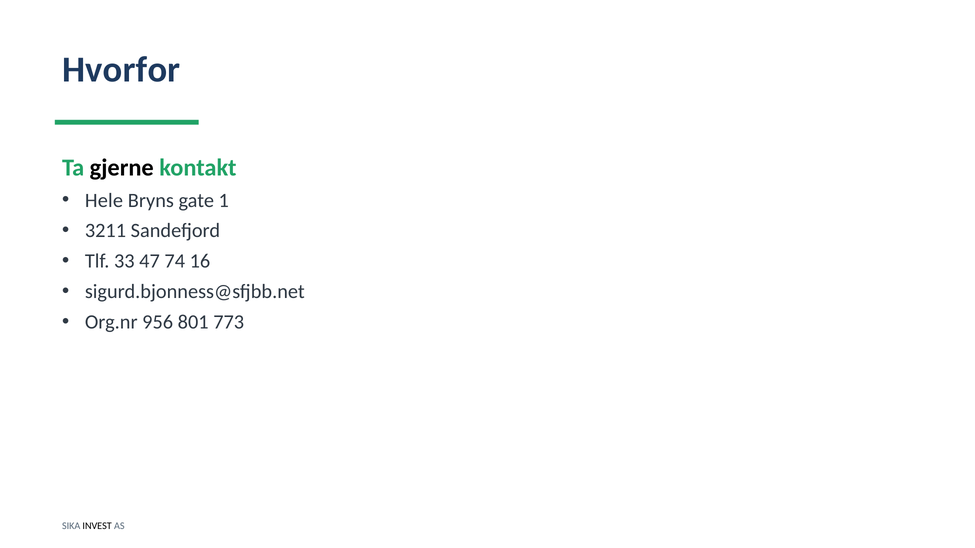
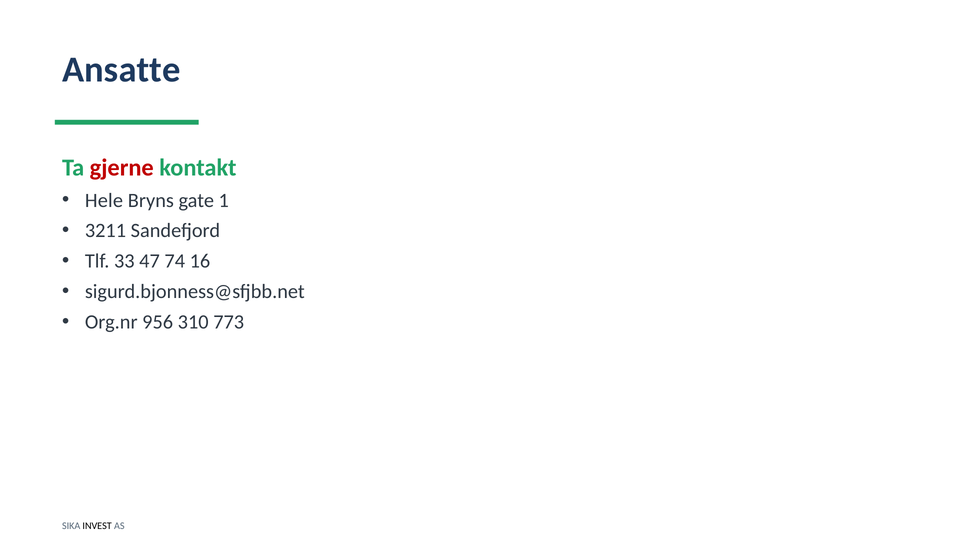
Hvorfor: Hvorfor -> Ansatte
gjerne colour: black -> red
801: 801 -> 310
